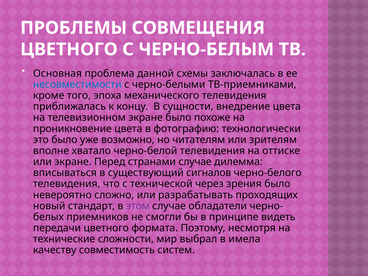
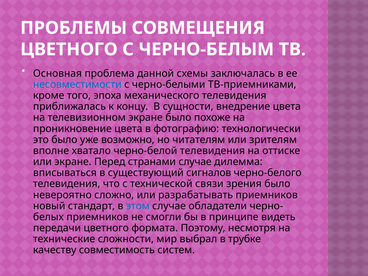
через: через -> связи
разрабатывать проходящих: проходящих -> приемников
этом colour: purple -> blue
имела: имела -> трубке
